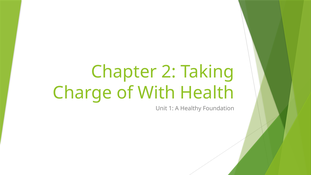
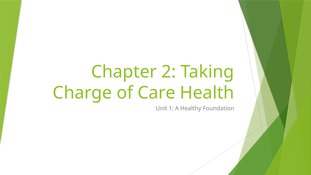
With: With -> Care
